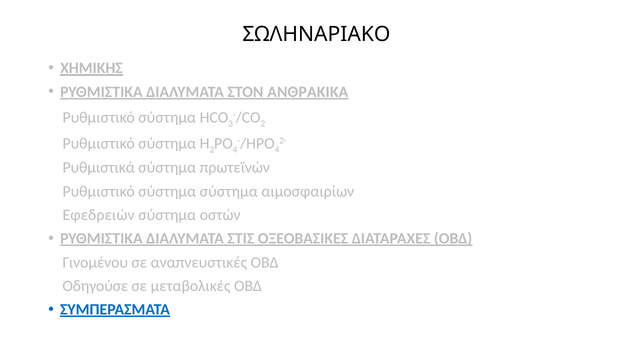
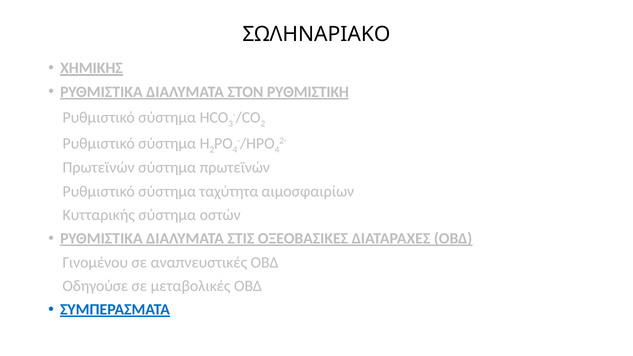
ΑΝΘΡΑΚΙΚΑ: ΑΝΘΡΑΚΙΚΑ -> ΡΥΘΜΙΣΤΙΚΗ
Ρυθμιστικά at (99, 168): Ρυθμιστικά -> Πρωτεϊνών
σύστημα σύστημα: σύστημα -> ταχύτητα
Εφεδρειών: Εφεδρειών -> Κυτταρικής
